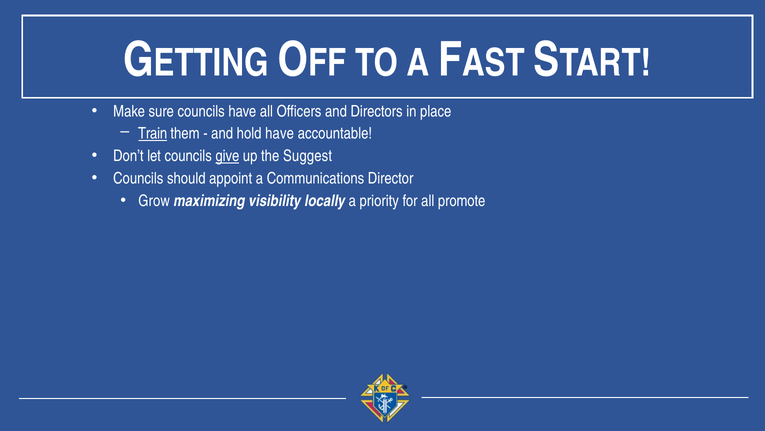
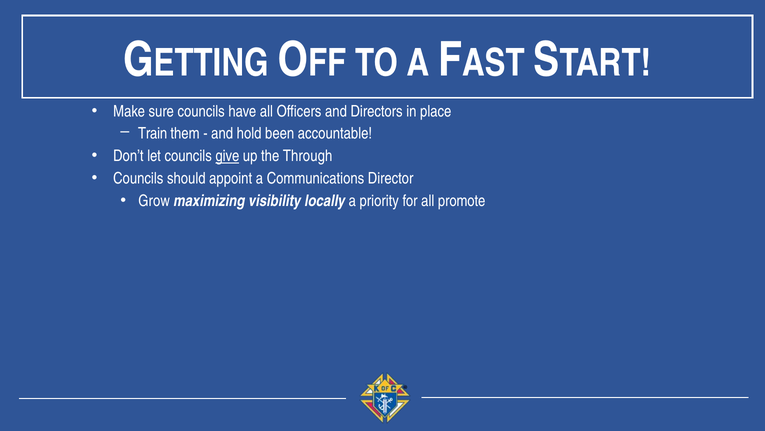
Train underline: present -> none
hold have: have -> been
Suggest: Suggest -> Through
